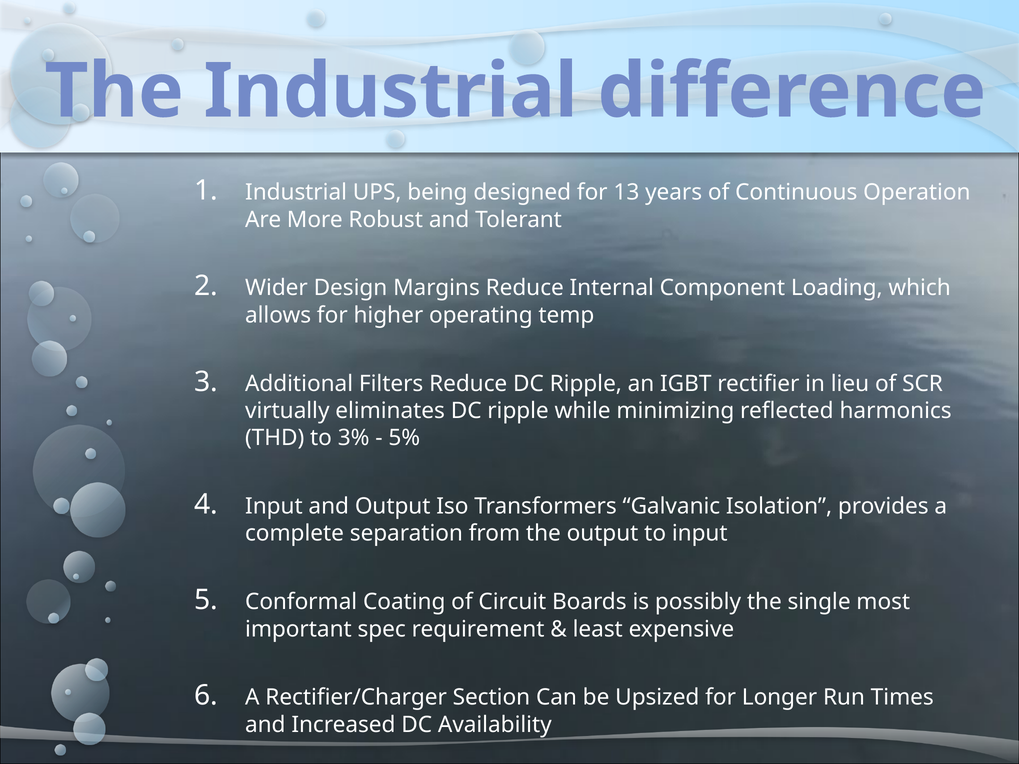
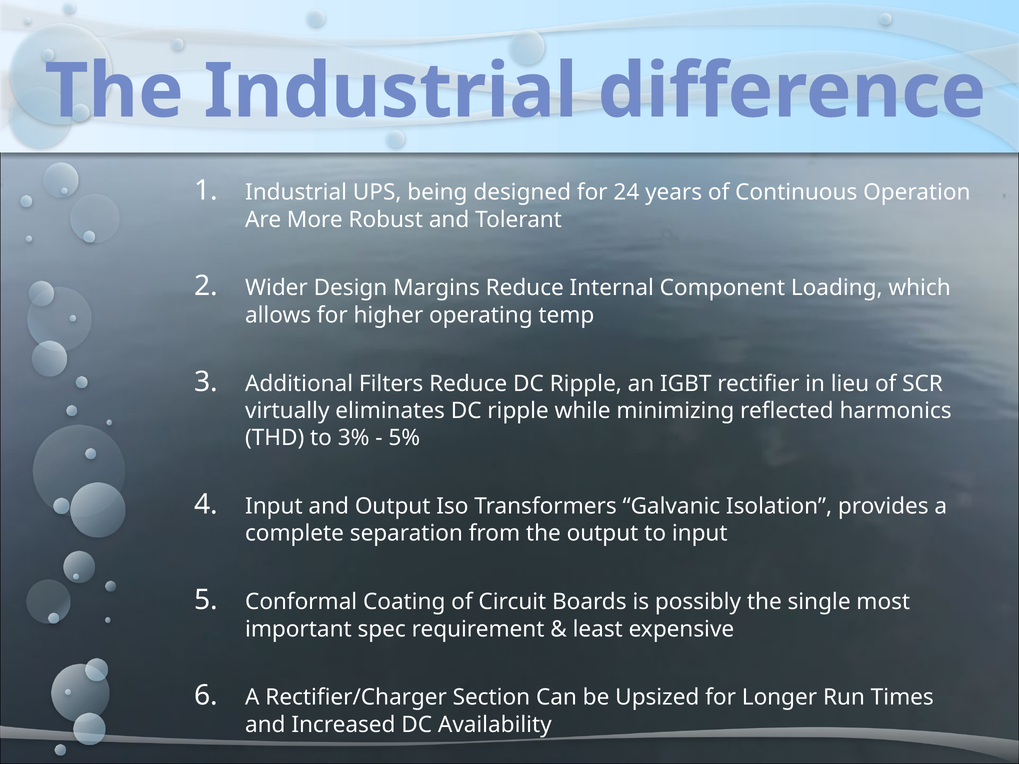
13: 13 -> 24
